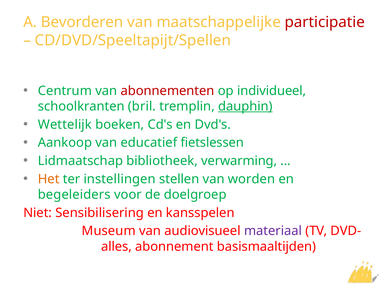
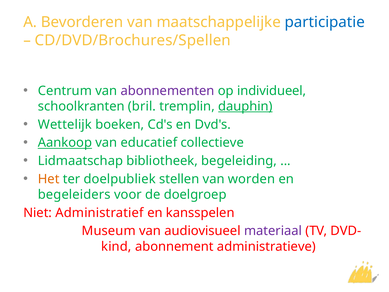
participatie colour: red -> blue
CD/DVD/Speeltapijt/Spellen: CD/DVD/Speeltapijt/Spellen -> CD/DVD/Brochures/Spellen
abonnementen colour: red -> purple
Aankoop underline: none -> present
fietslessen: fietslessen -> collectieve
verwarming: verwarming -> begeleiding
instellingen: instellingen -> doelpubliek
Sensibilisering: Sensibilisering -> Administratief
alles: alles -> kind
basismaaltijden: basismaaltijden -> administratieve
